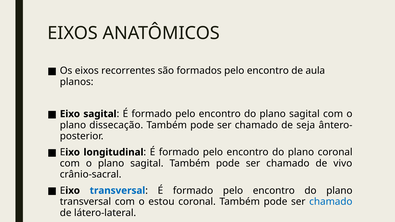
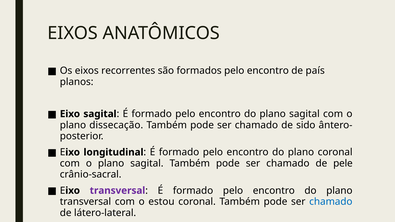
aula: aula -> país
seja: seja -> sido
vivo: vivo -> pele
transversal at (117, 191) colour: blue -> purple
